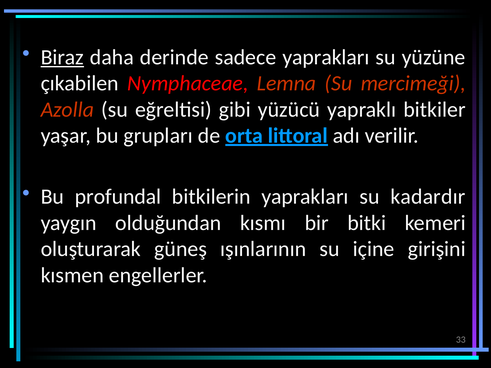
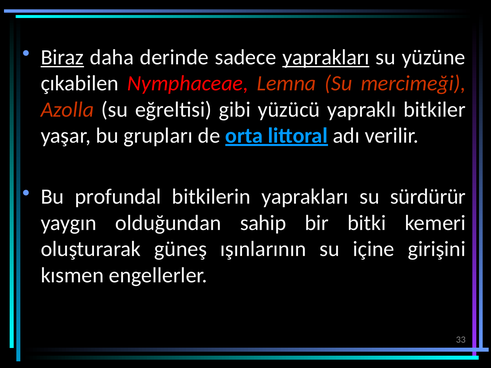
yaprakları at (326, 57) underline: none -> present
kadardır: kadardır -> sürdürür
kısmı: kısmı -> sahip
